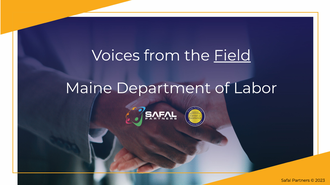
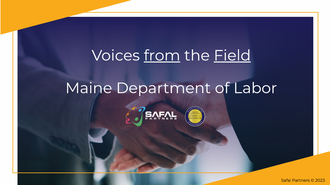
from underline: none -> present
